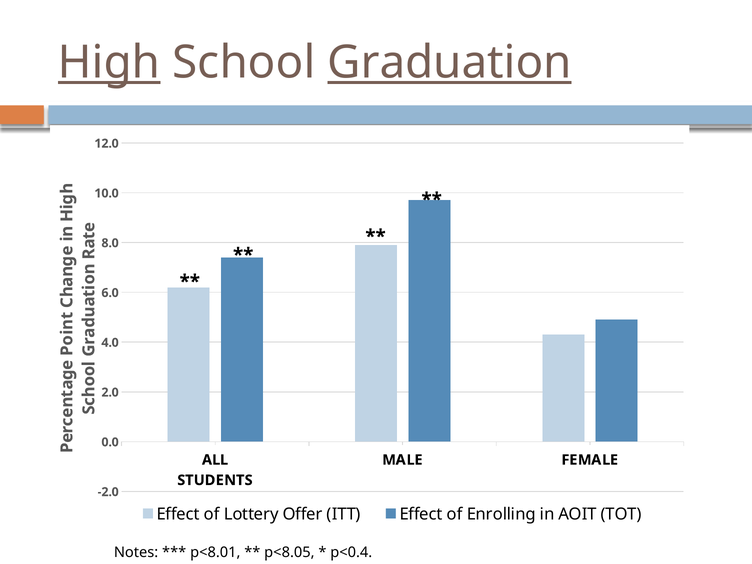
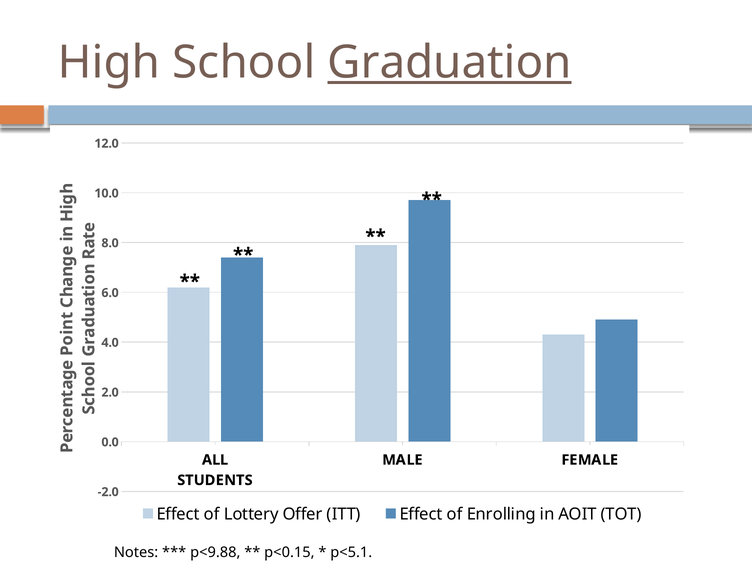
High underline: present -> none
p<8.01: p<8.01 -> p<9.88
p<8.05: p<8.05 -> p<0.15
p<0.4: p<0.4 -> p<5.1
